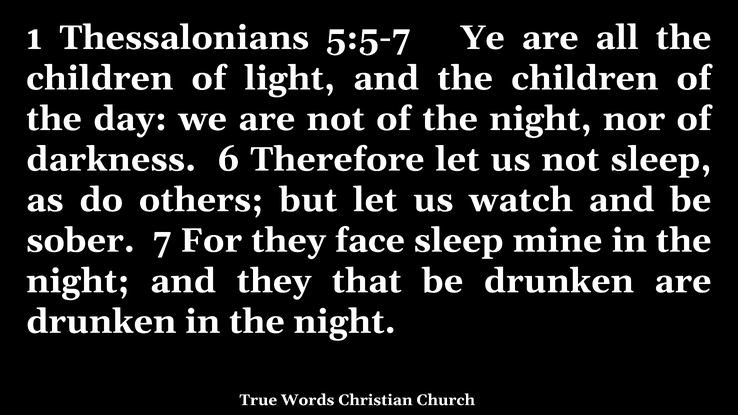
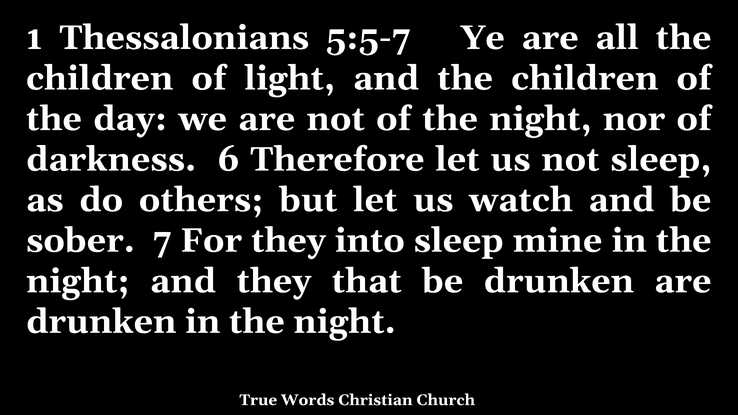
face: face -> into
